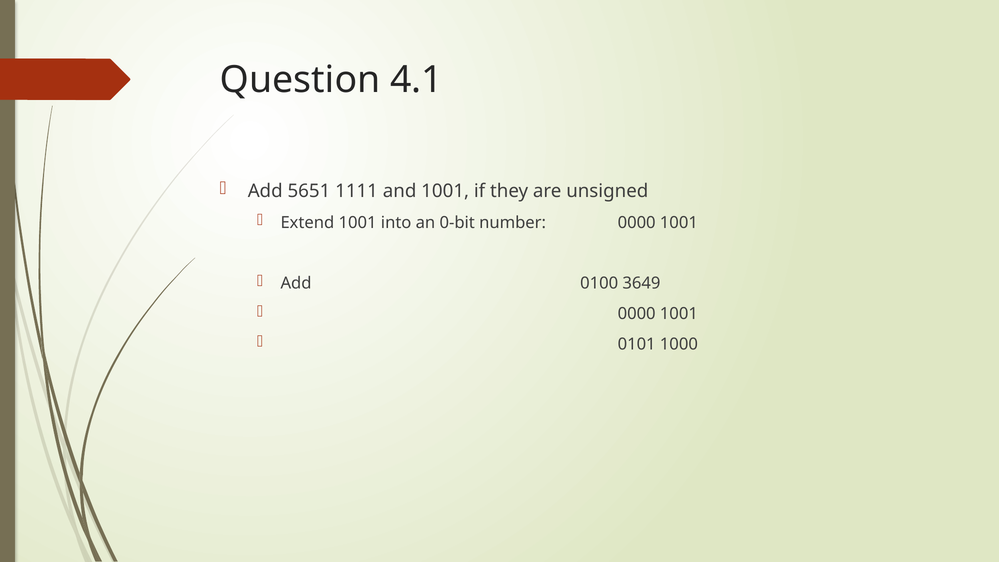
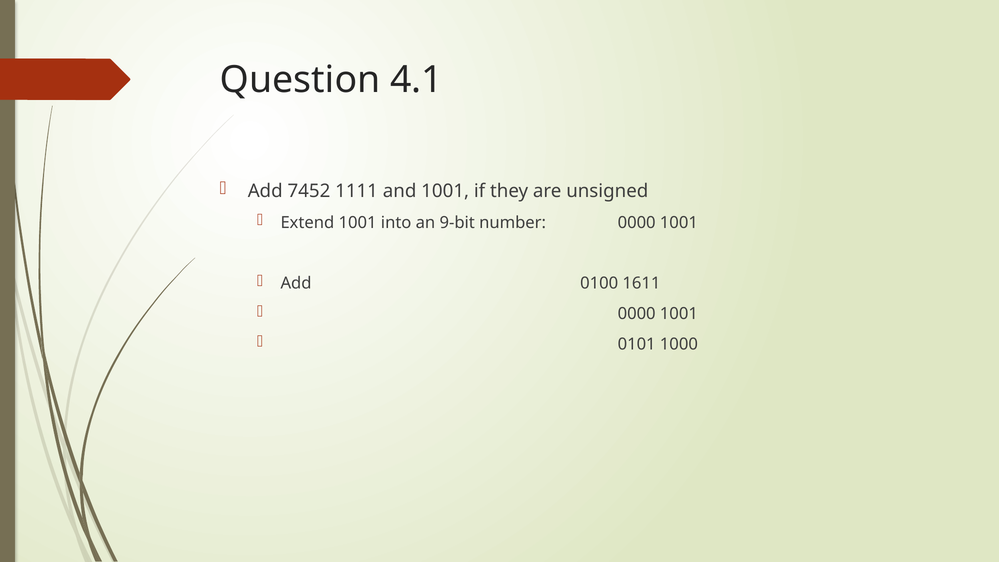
5651: 5651 -> 7452
0-bit: 0-bit -> 9-bit
3649: 3649 -> 1611
